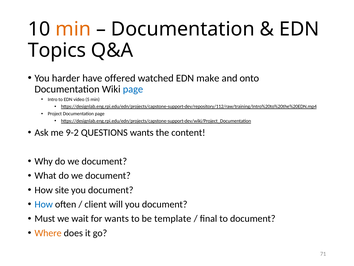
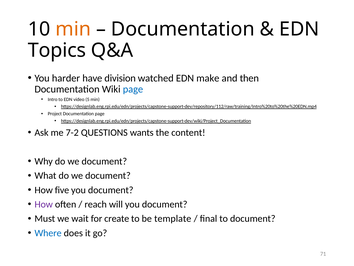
offered: offered -> division
onto: onto -> then
9-2: 9-2 -> 7-2
site: site -> five
How at (44, 204) colour: blue -> purple
client: client -> reach
for wants: wants -> create
Where colour: orange -> blue
